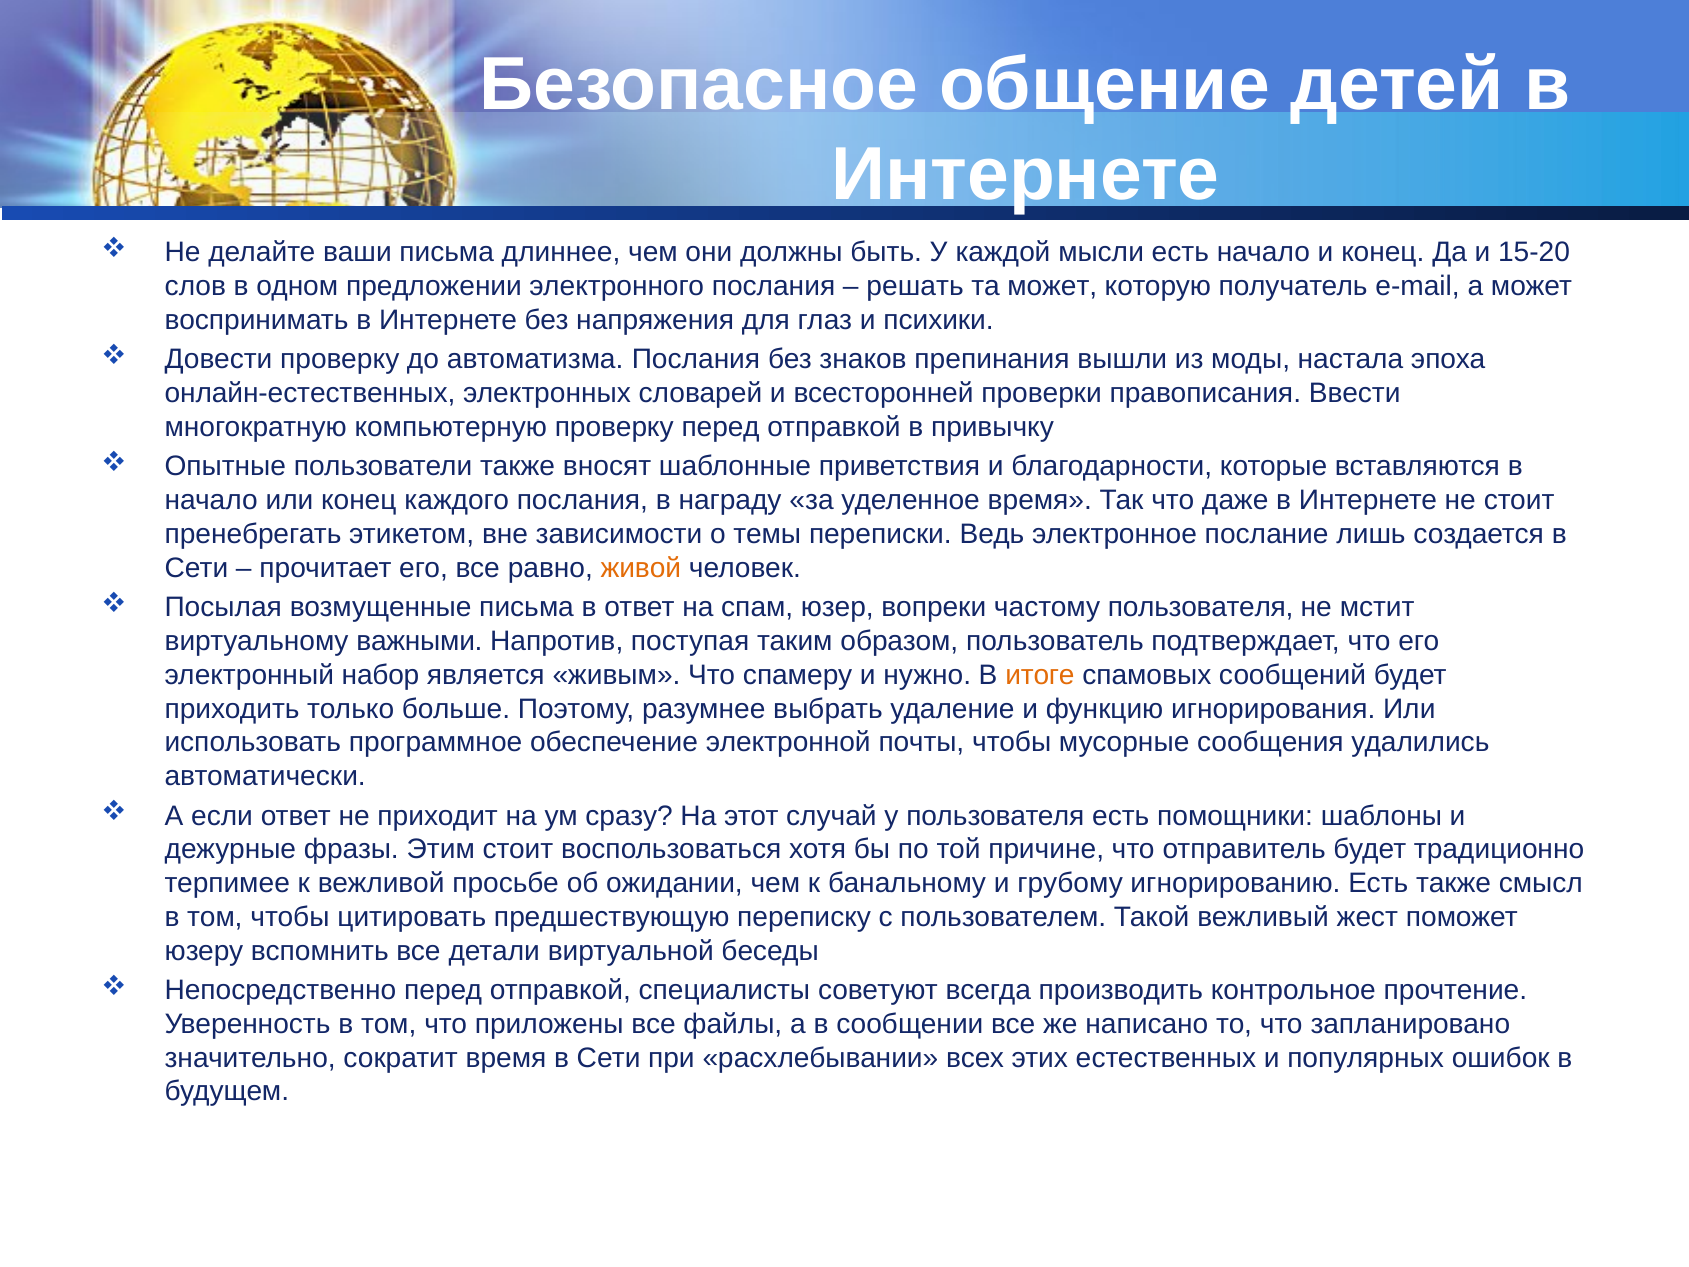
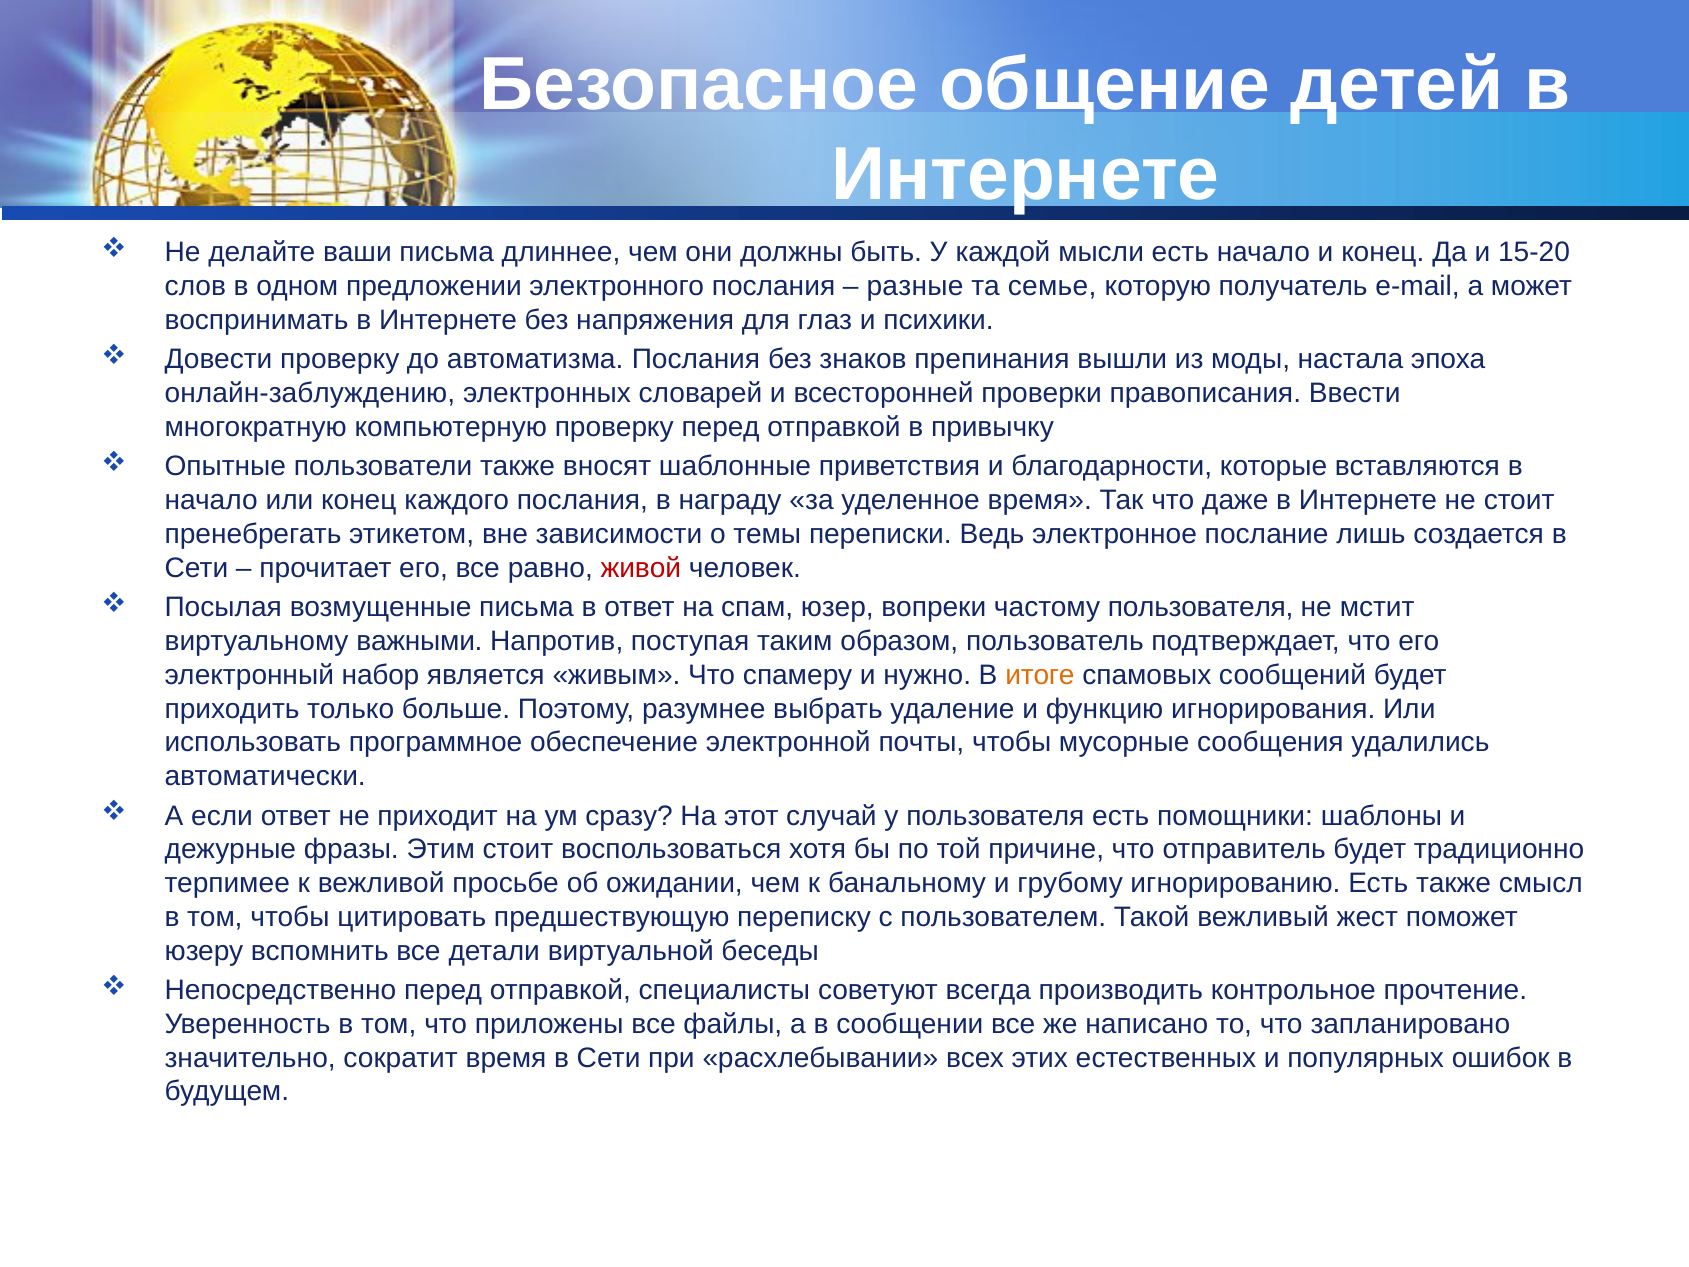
решать: решать -> разные
та может: может -> семье
онлайн-естественных: онлайн-естественных -> онлайн-заблуждению
живой colour: orange -> red
